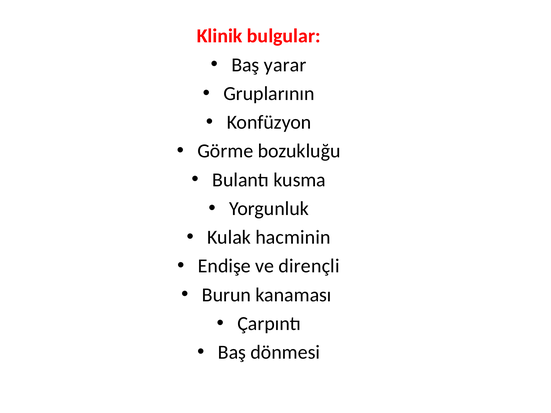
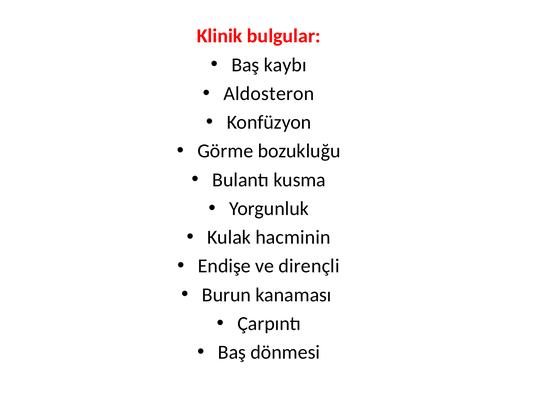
yarar: yarar -> kaybı
Gruplarının: Gruplarının -> Aldosteron
